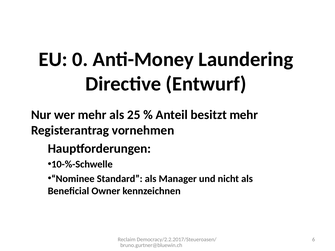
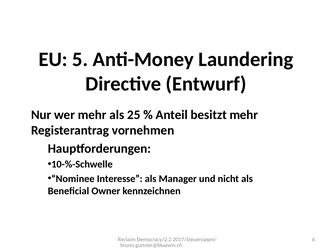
0: 0 -> 5
Standard: Standard -> Interesse
